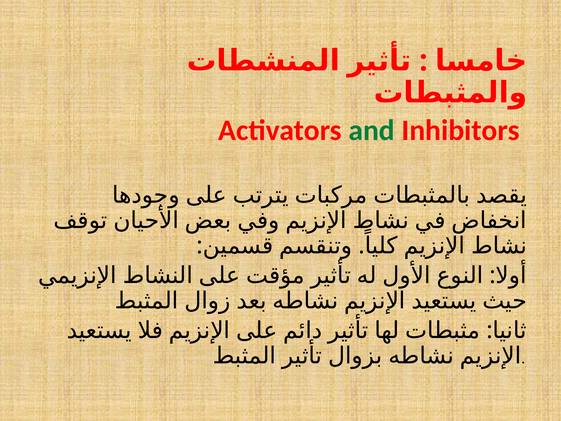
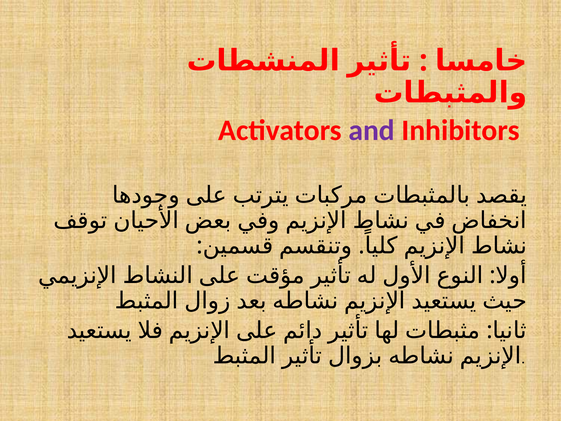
and colour: green -> purple
